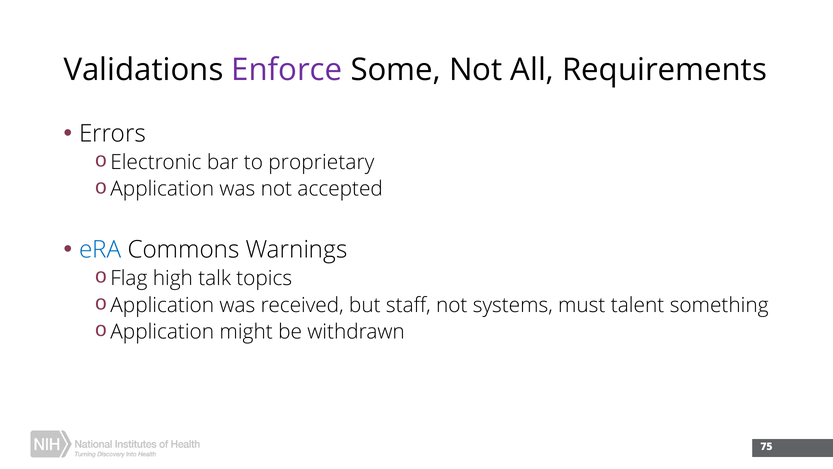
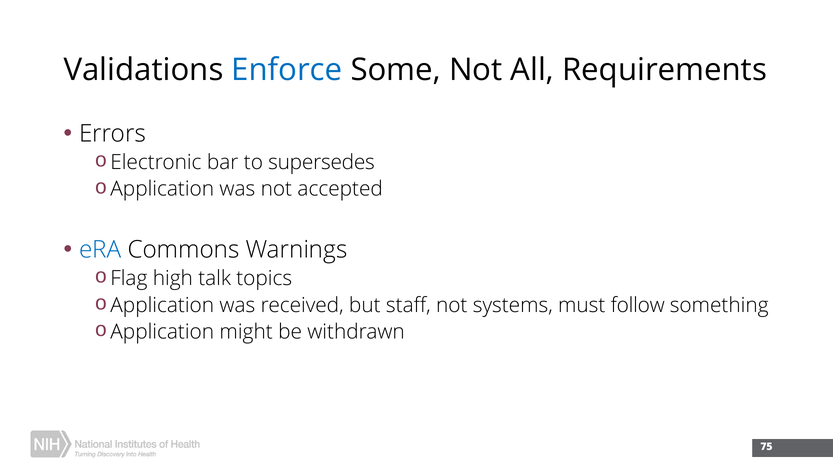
Enforce colour: purple -> blue
proprietary: proprietary -> supersedes
talent: talent -> follow
